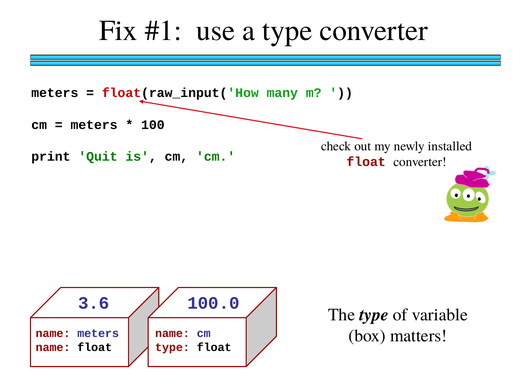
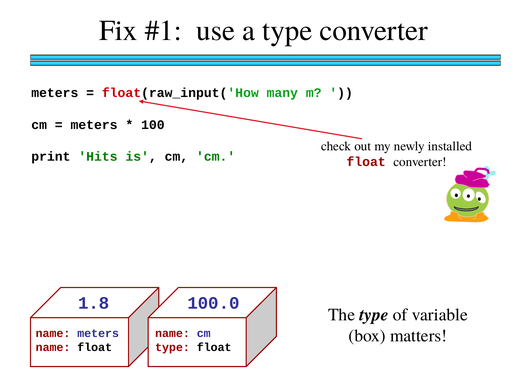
Quit: Quit -> Hits
3.6: 3.6 -> 1.8
